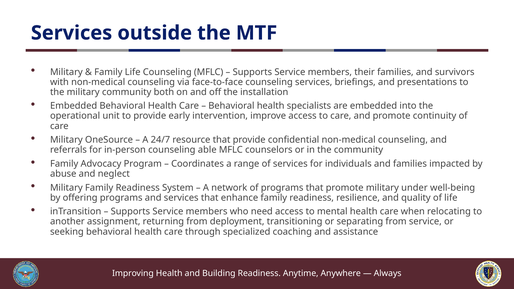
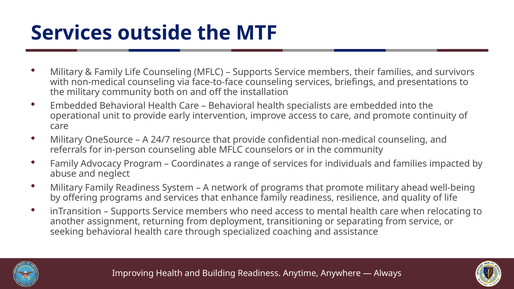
under: under -> ahead
